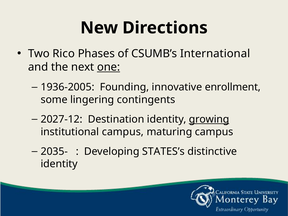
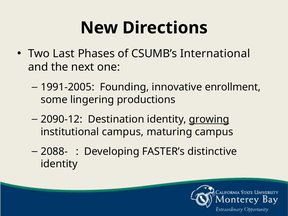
Rico: Rico -> Last
one underline: present -> none
1936-2005: 1936-2005 -> 1991-2005
contingents: contingents -> productions
2027-12: 2027-12 -> 2090-12
2035-: 2035- -> 2088-
STATES’s: STATES’s -> FASTER’s
